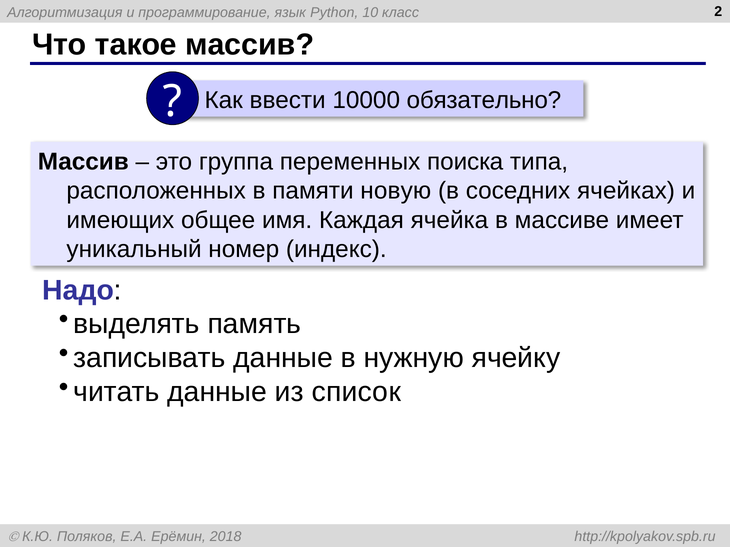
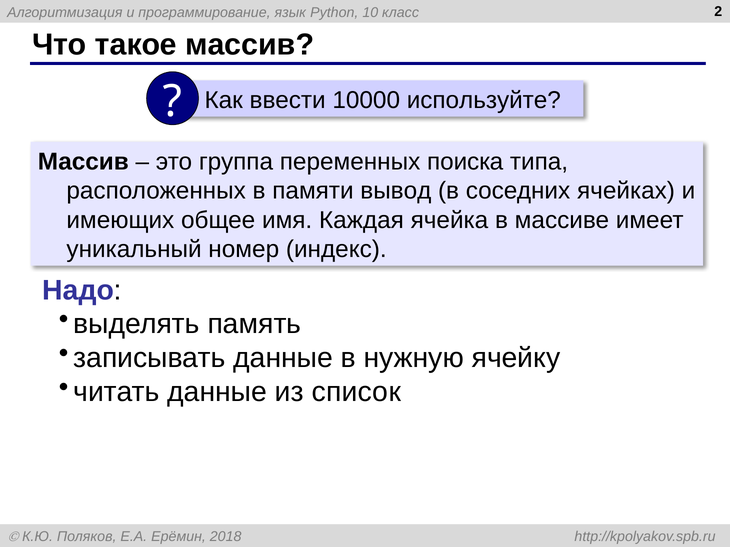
обязательно: обязательно -> используйте
новую: новую -> вывод
